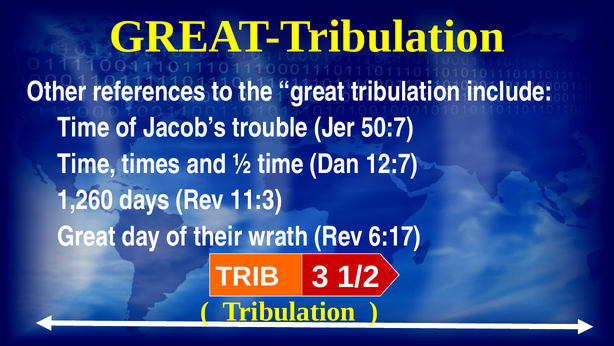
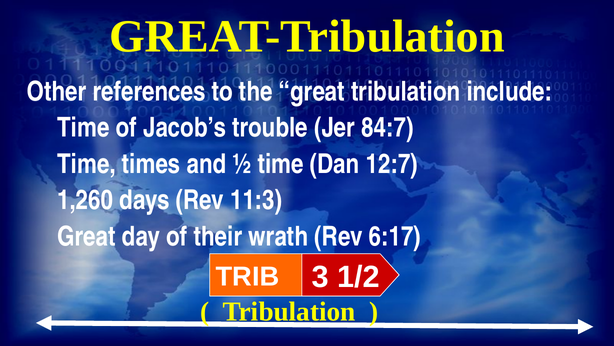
50:7: 50:7 -> 84:7
